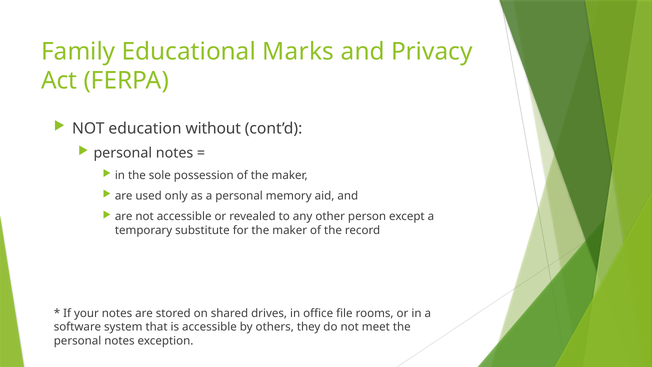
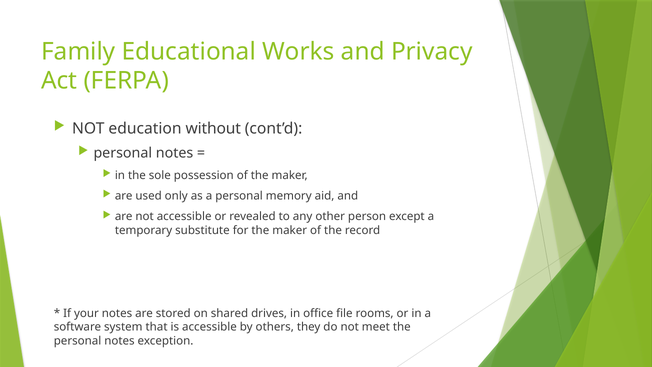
Marks: Marks -> Works
